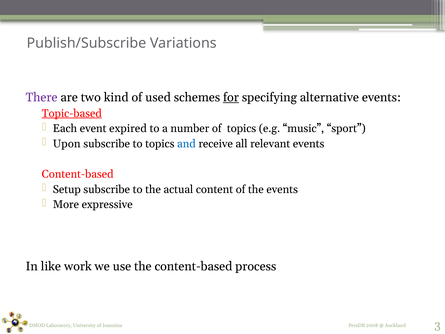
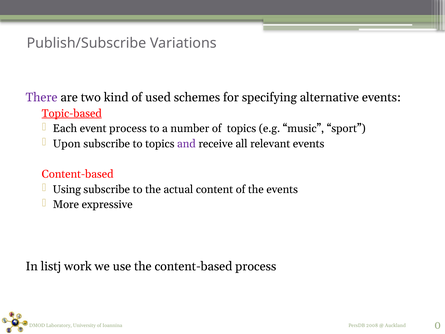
for underline: present -> none
event expired: expired -> process
and colour: blue -> purple
Setup: Setup -> Using
like: like -> listj
3: 3 -> 0
